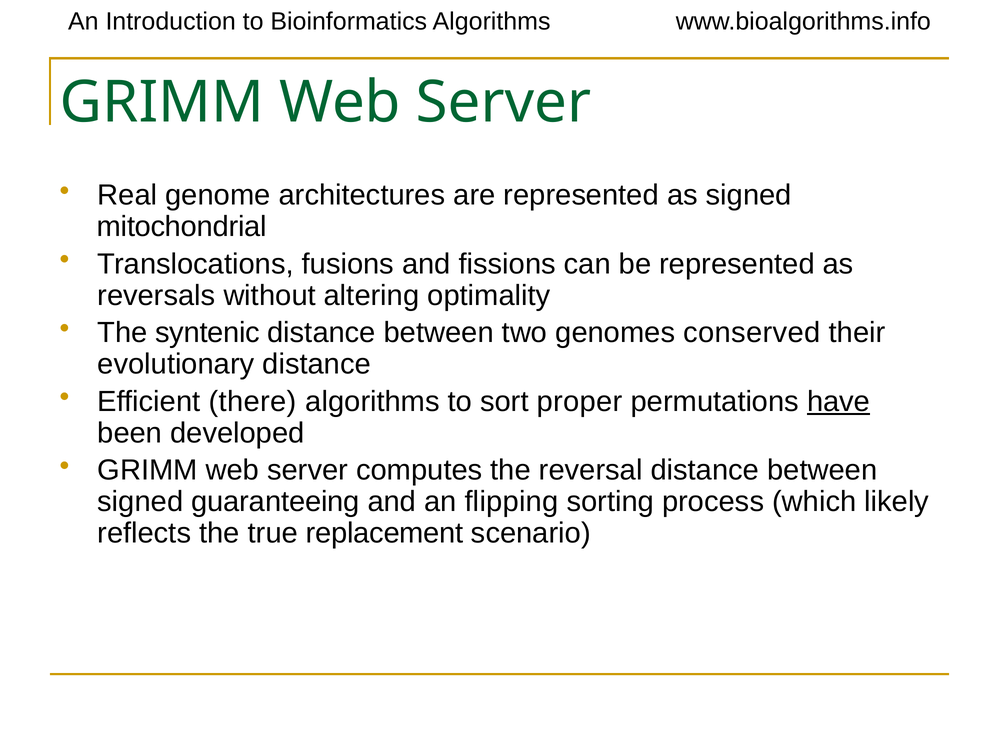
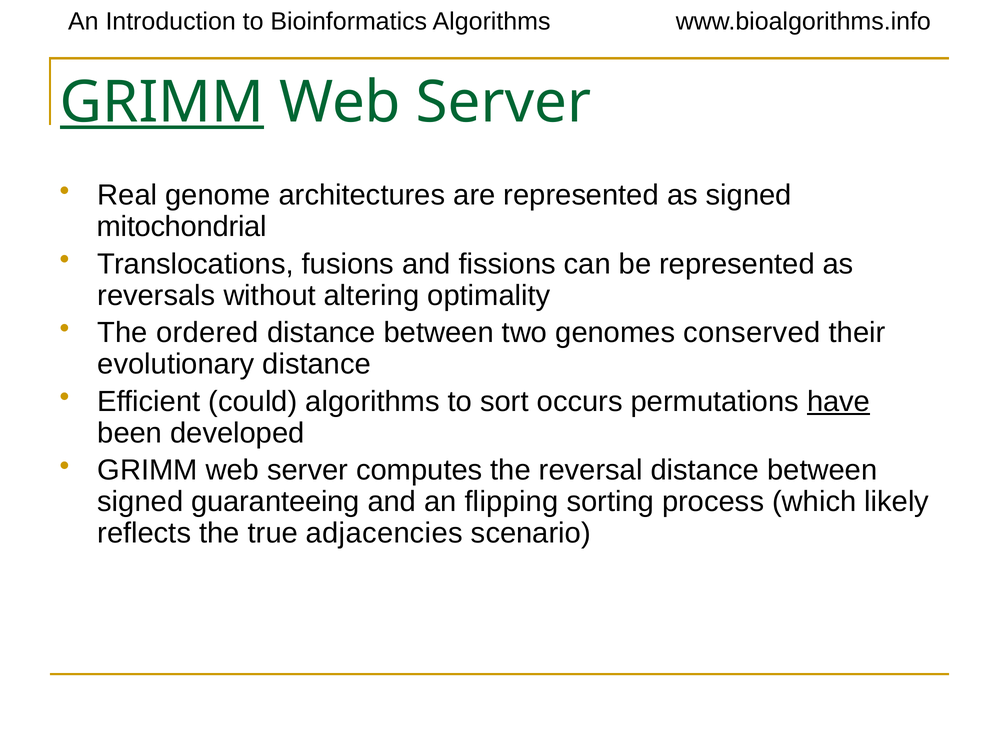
GRIMM at (162, 102) underline: none -> present
syntenic: syntenic -> ordered
there: there -> could
proper: proper -> occurs
replacement: replacement -> adjacencies
